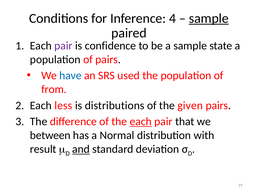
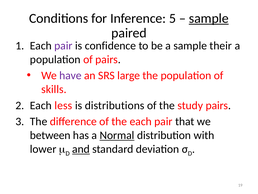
4: 4 -> 5
state: state -> their
have colour: blue -> purple
used: used -> large
from: from -> skills
given: given -> study
each at (141, 121) underline: present -> none
Normal underline: none -> present
result: result -> lower
